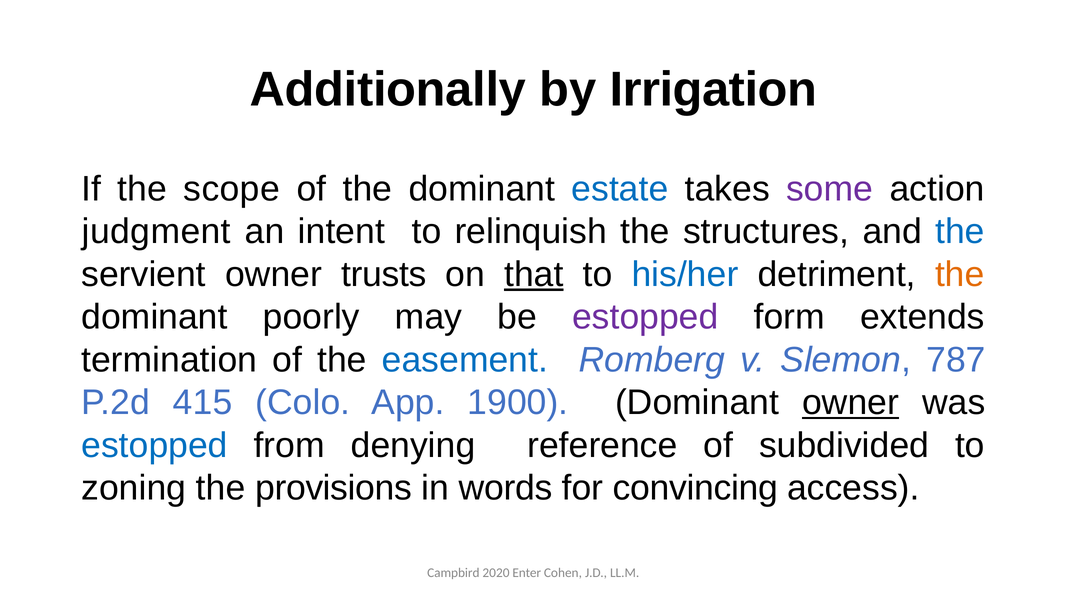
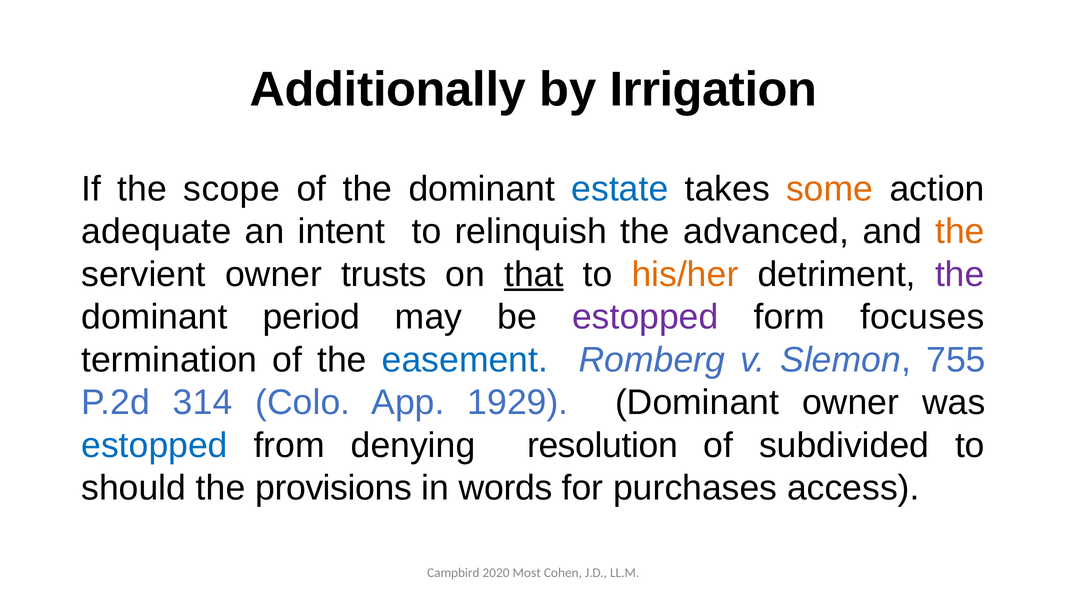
some colour: purple -> orange
judgment: judgment -> adequate
structures: structures -> advanced
the at (960, 232) colour: blue -> orange
his/her colour: blue -> orange
the at (960, 275) colour: orange -> purple
poorly: poorly -> period
extends: extends -> focuses
787: 787 -> 755
415: 415 -> 314
1900: 1900 -> 1929
owner at (851, 403) underline: present -> none
reference: reference -> resolution
zoning: zoning -> should
convincing: convincing -> purchases
Enter: Enter -> Most
